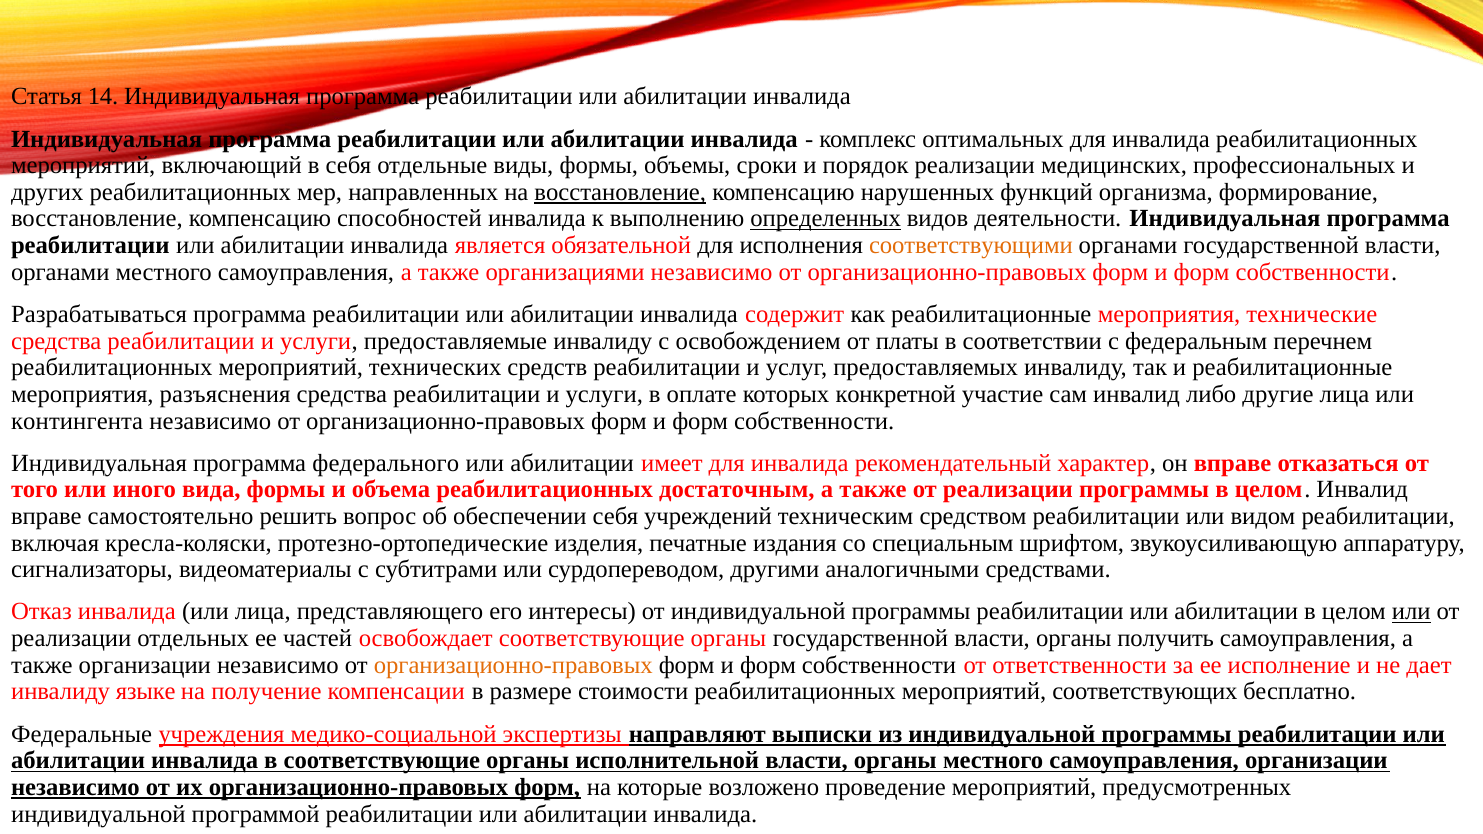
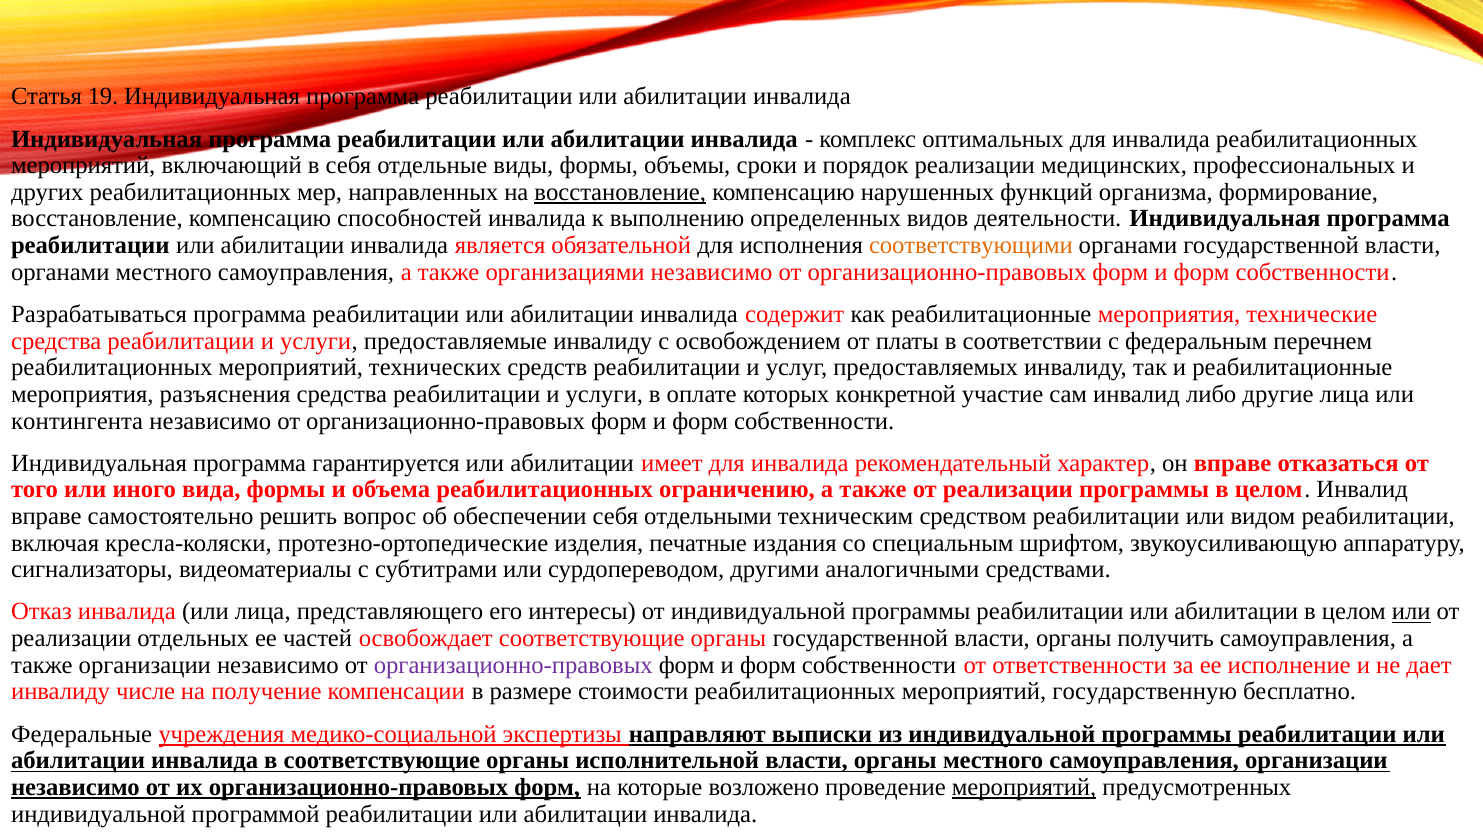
14: 14 -> 19
определенных underline: present -> none
федерального: федерального -> гарантируется
достаточным: достаточным -> ограничению
учреждений: учреждений -> отдельными
организационно-правовых at (513, 665) colour: orange -> purple
языке: языке -> числе
соответствующих: соответствующих -> государственную
мероприятий at (1024, 787) underline: none -> present
